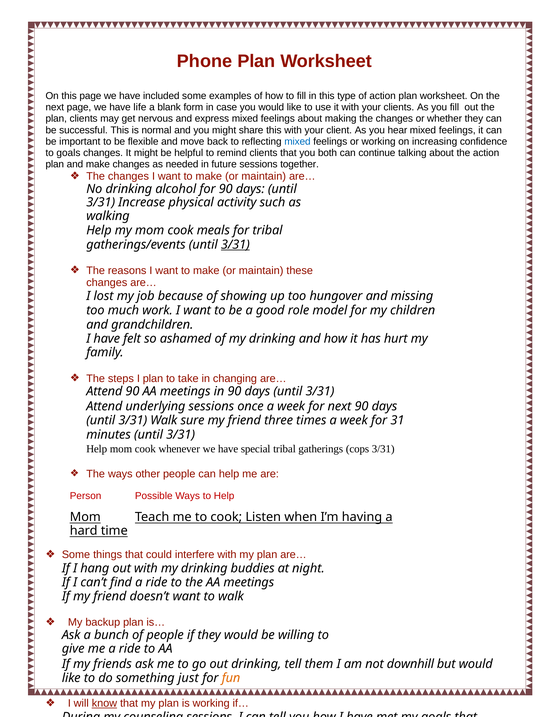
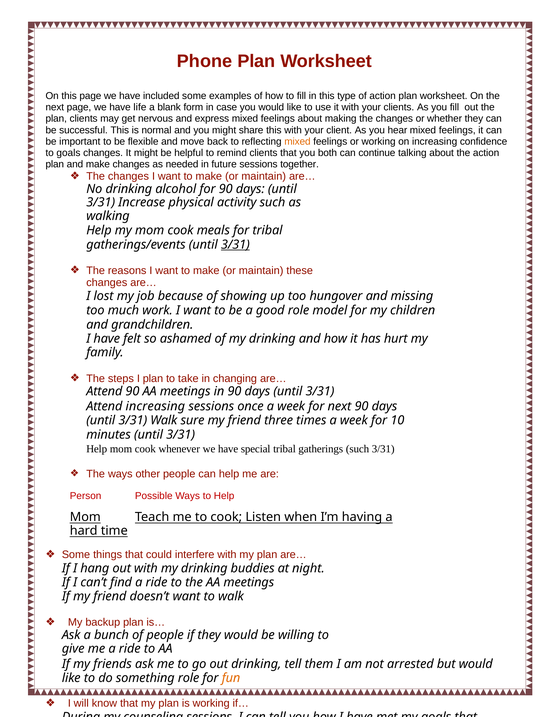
mixed at (297, 141) colour: blue -> orange
Attend underlying: underlying -> increasing
31: 31 -> 10
gatherings cops: cops -> such
downhill: downhill -> arrested
something just: just -> role
know underline: present -> none
